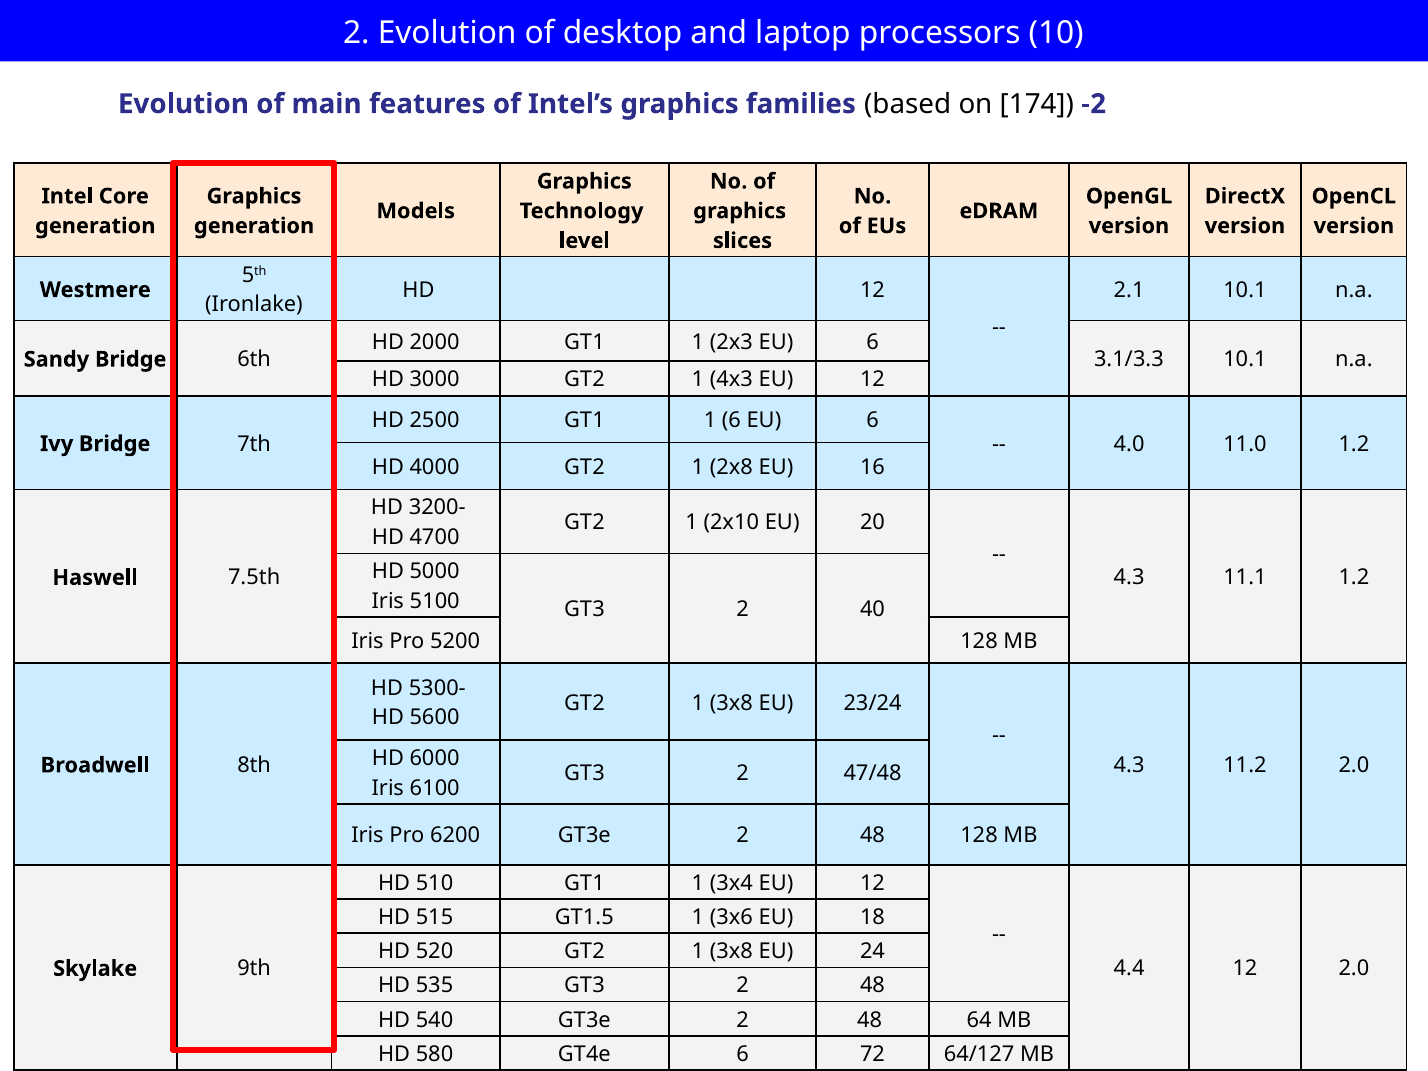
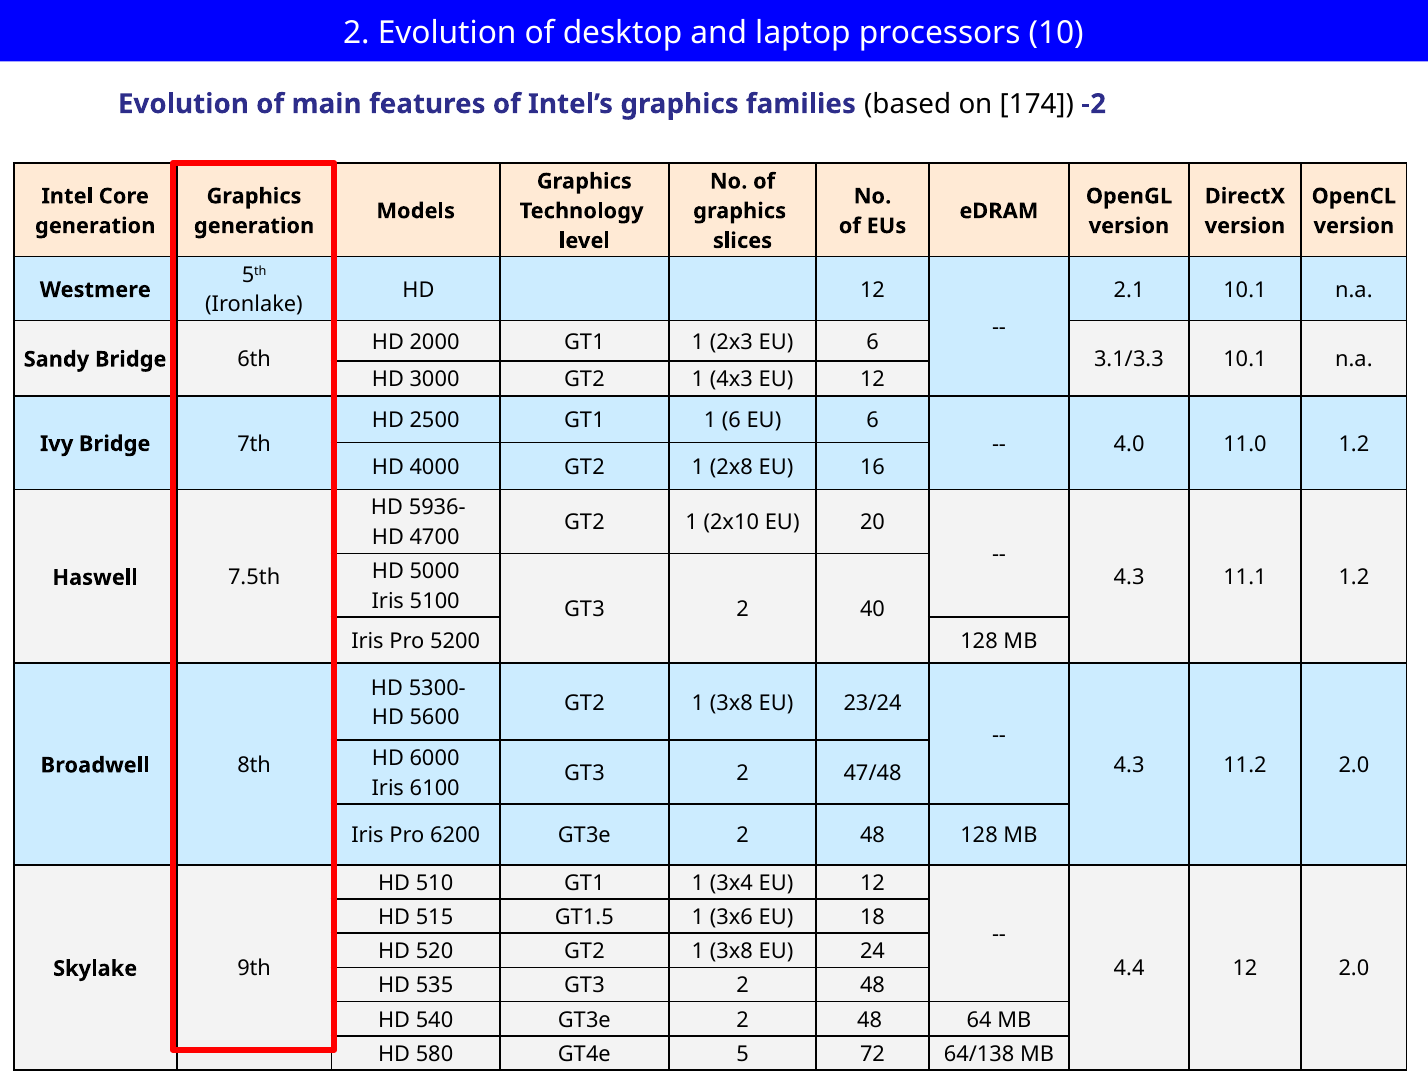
3200-: 3200- -> 5936-
GT4e 6: 6 -> 5
64/127: 64/127 -> 64/138
